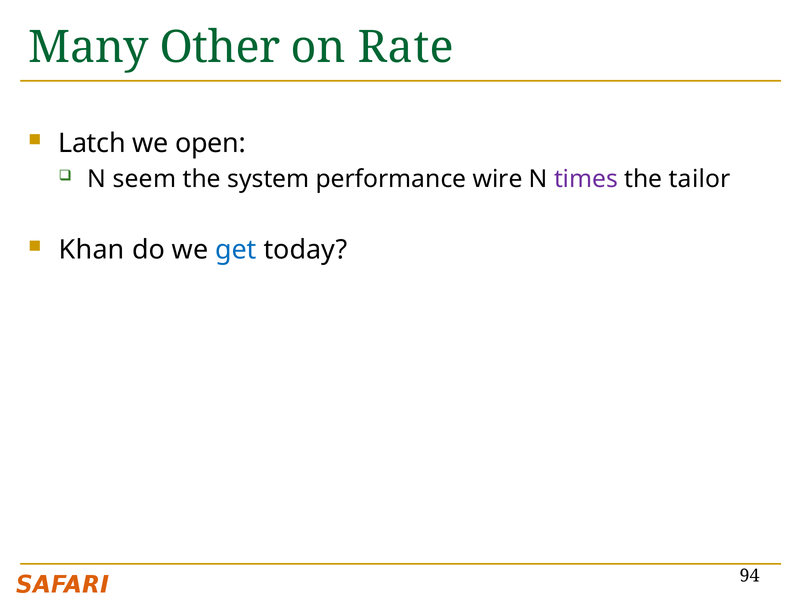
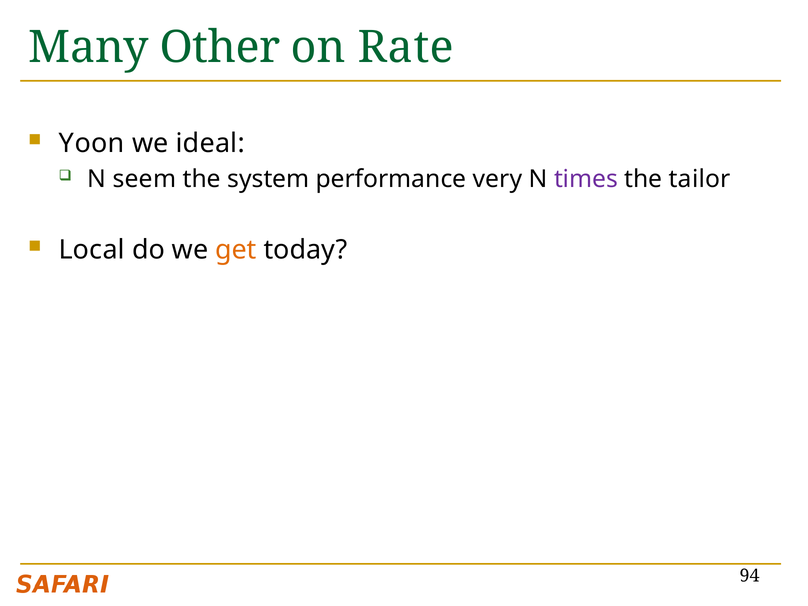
Latch: Latch -> Yoon
open: open -> ideal
wire: wire -> very
Khan: Khan -> Local
get colour: blue -> orange
